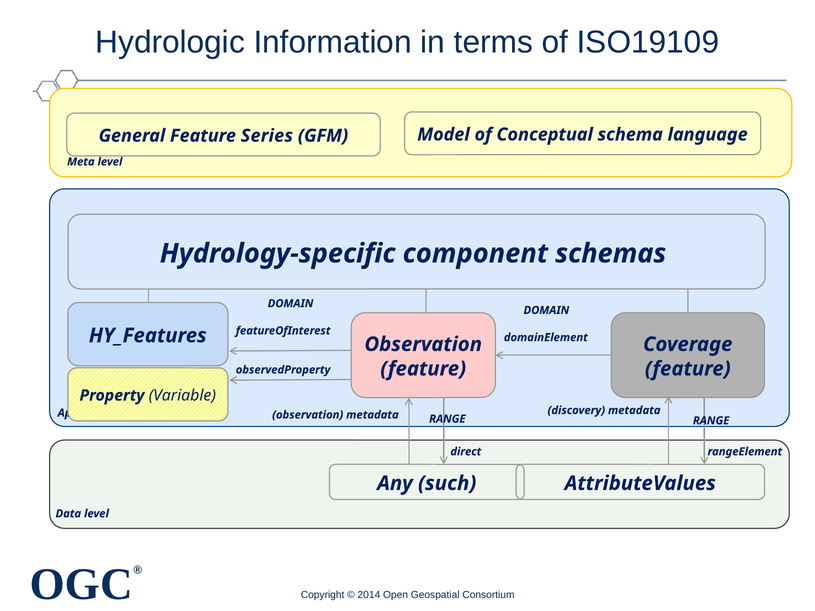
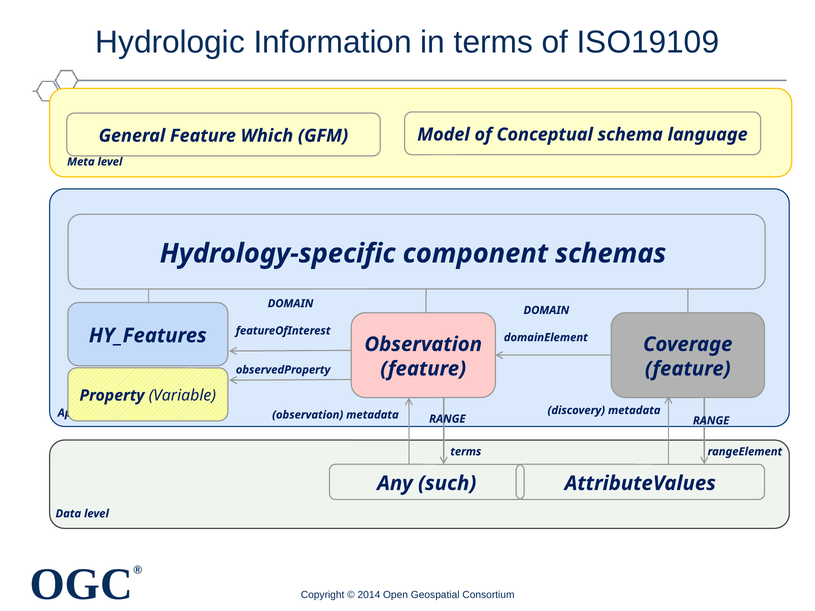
Series: Series -> Which
direct at (466, 452): direct -> terms
